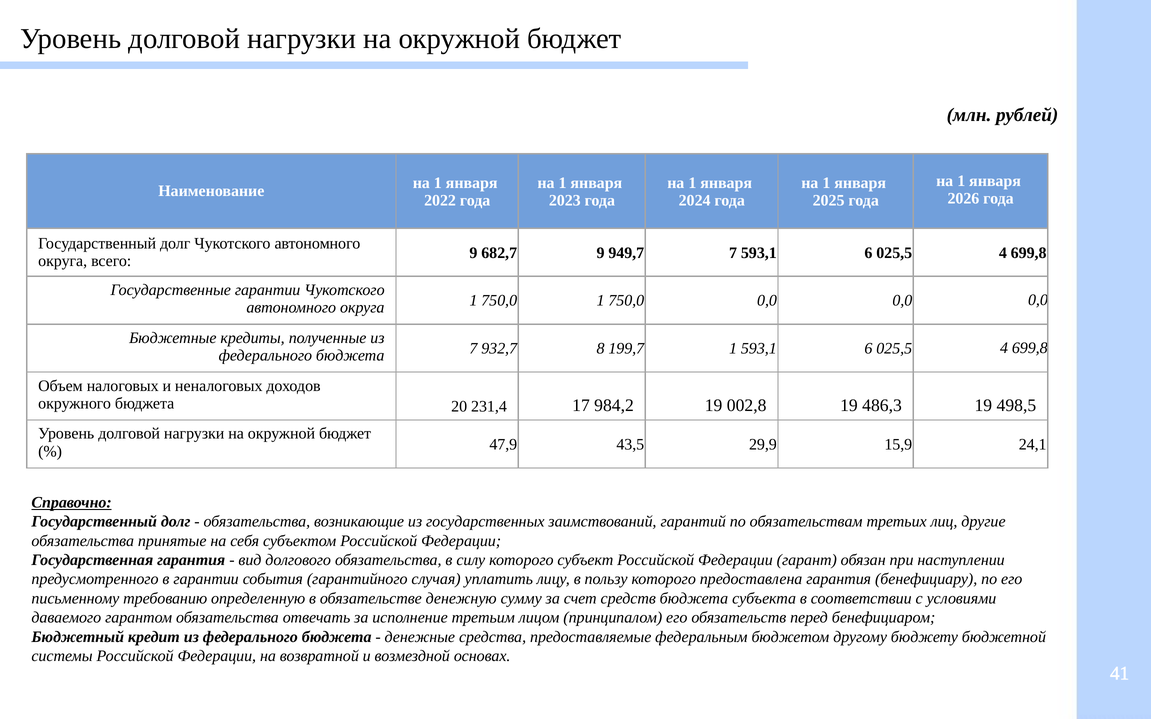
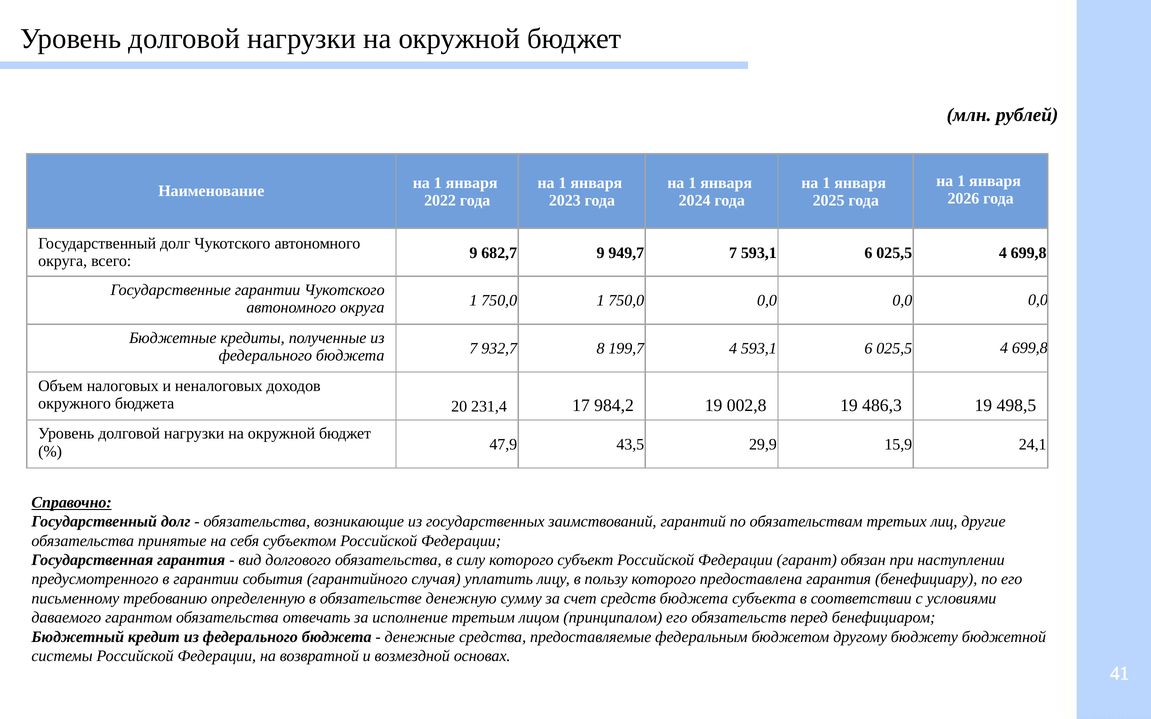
199,7 1: 1 -> 4
